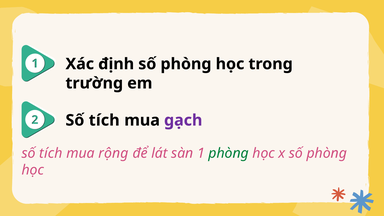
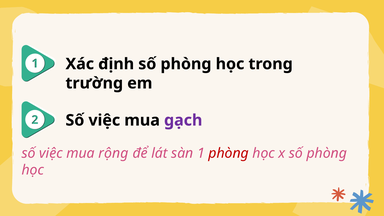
tích at (104, 120): tích -> việc
tích at (51, 153): tích -> việc
phòng at (229, 153) colour: green -> red
